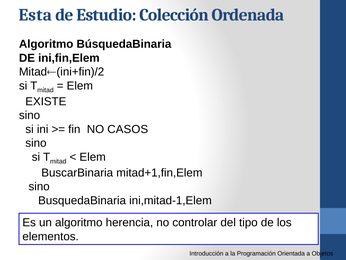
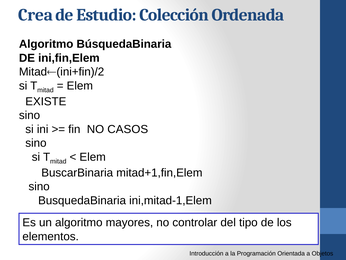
Esta: Esta -> Crea
herencia: herencia -> mayores
